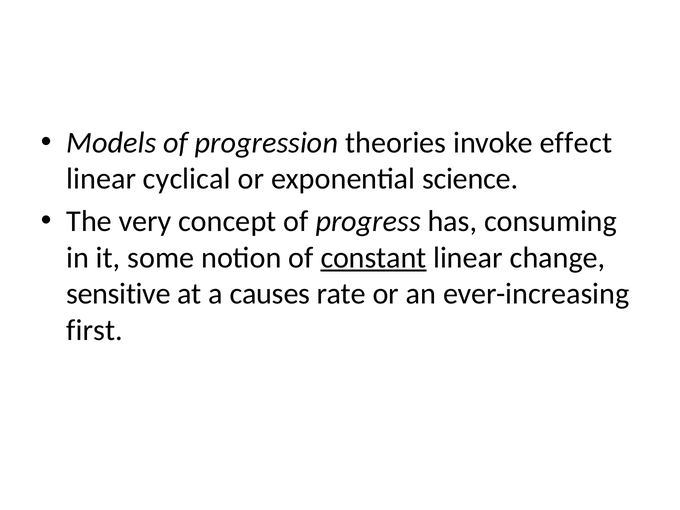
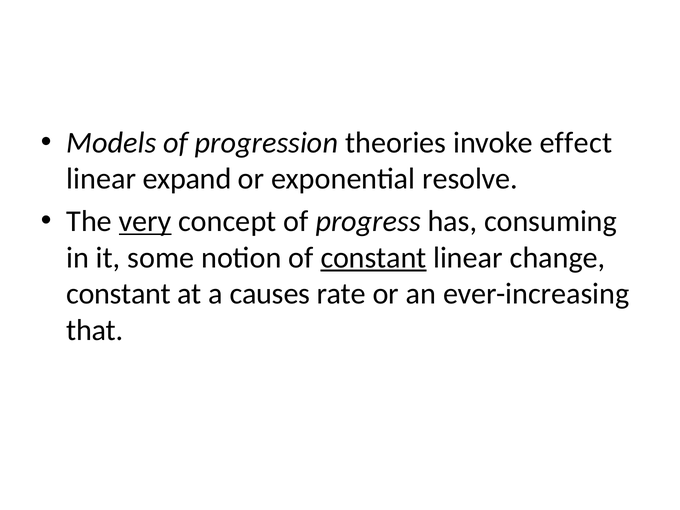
cyclical: cyclical -> expand
science: science -> resolve
very underline: none -> present
sensitive at (118, 294): sensitive -> constant
first: first -> that
